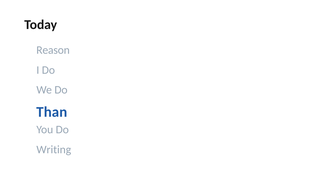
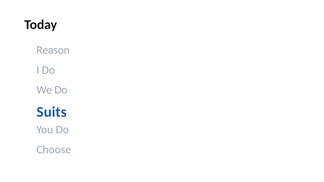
Than: Than -> Suits
Writing: Writing -> Choose
